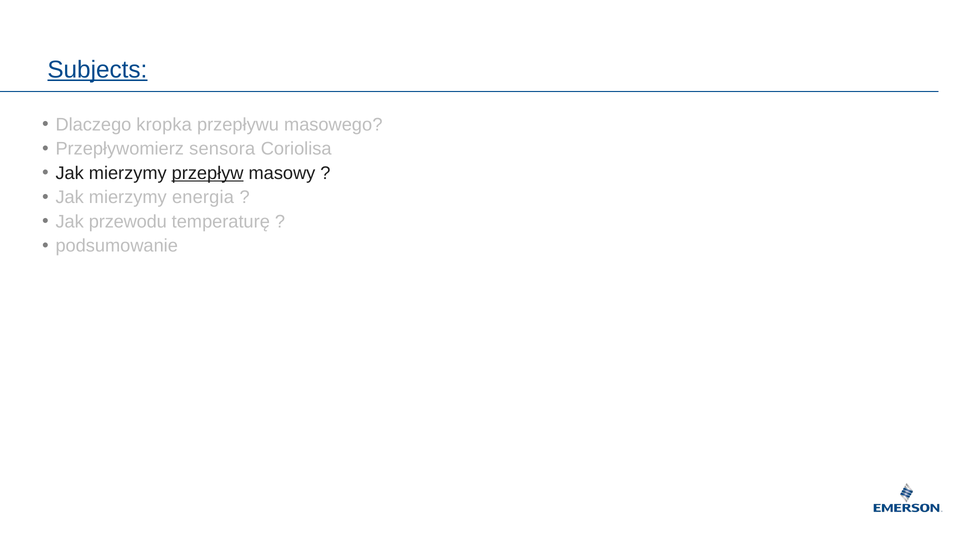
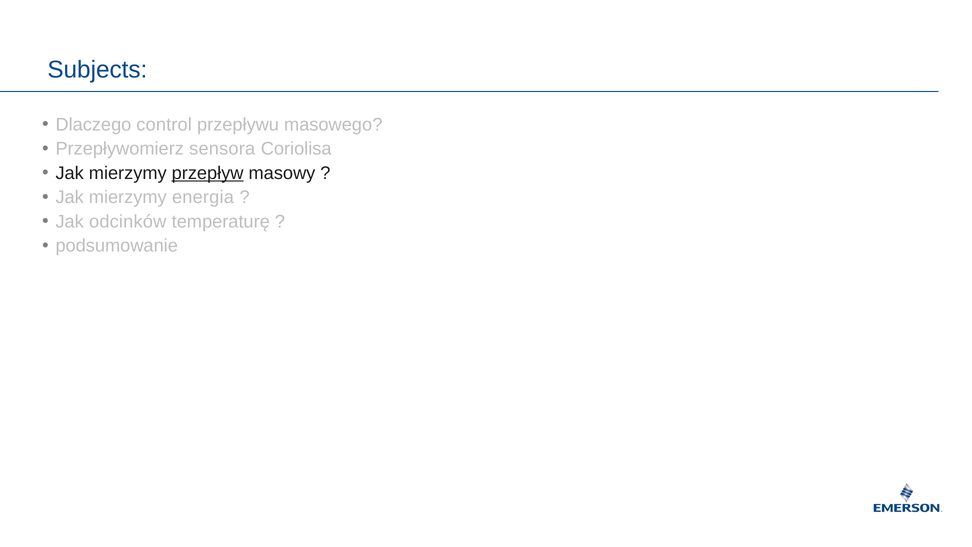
Subjects underline: present -> none
kropka: kropka -> control
przewodu: przewodu -> odcinków
